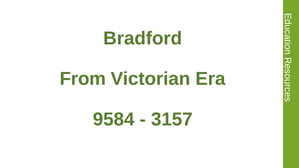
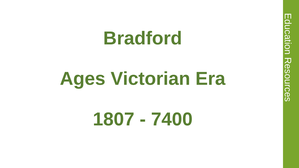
From: From -> Ages
9584: 9584 -> 1807
3157: 3157 -> 7400
